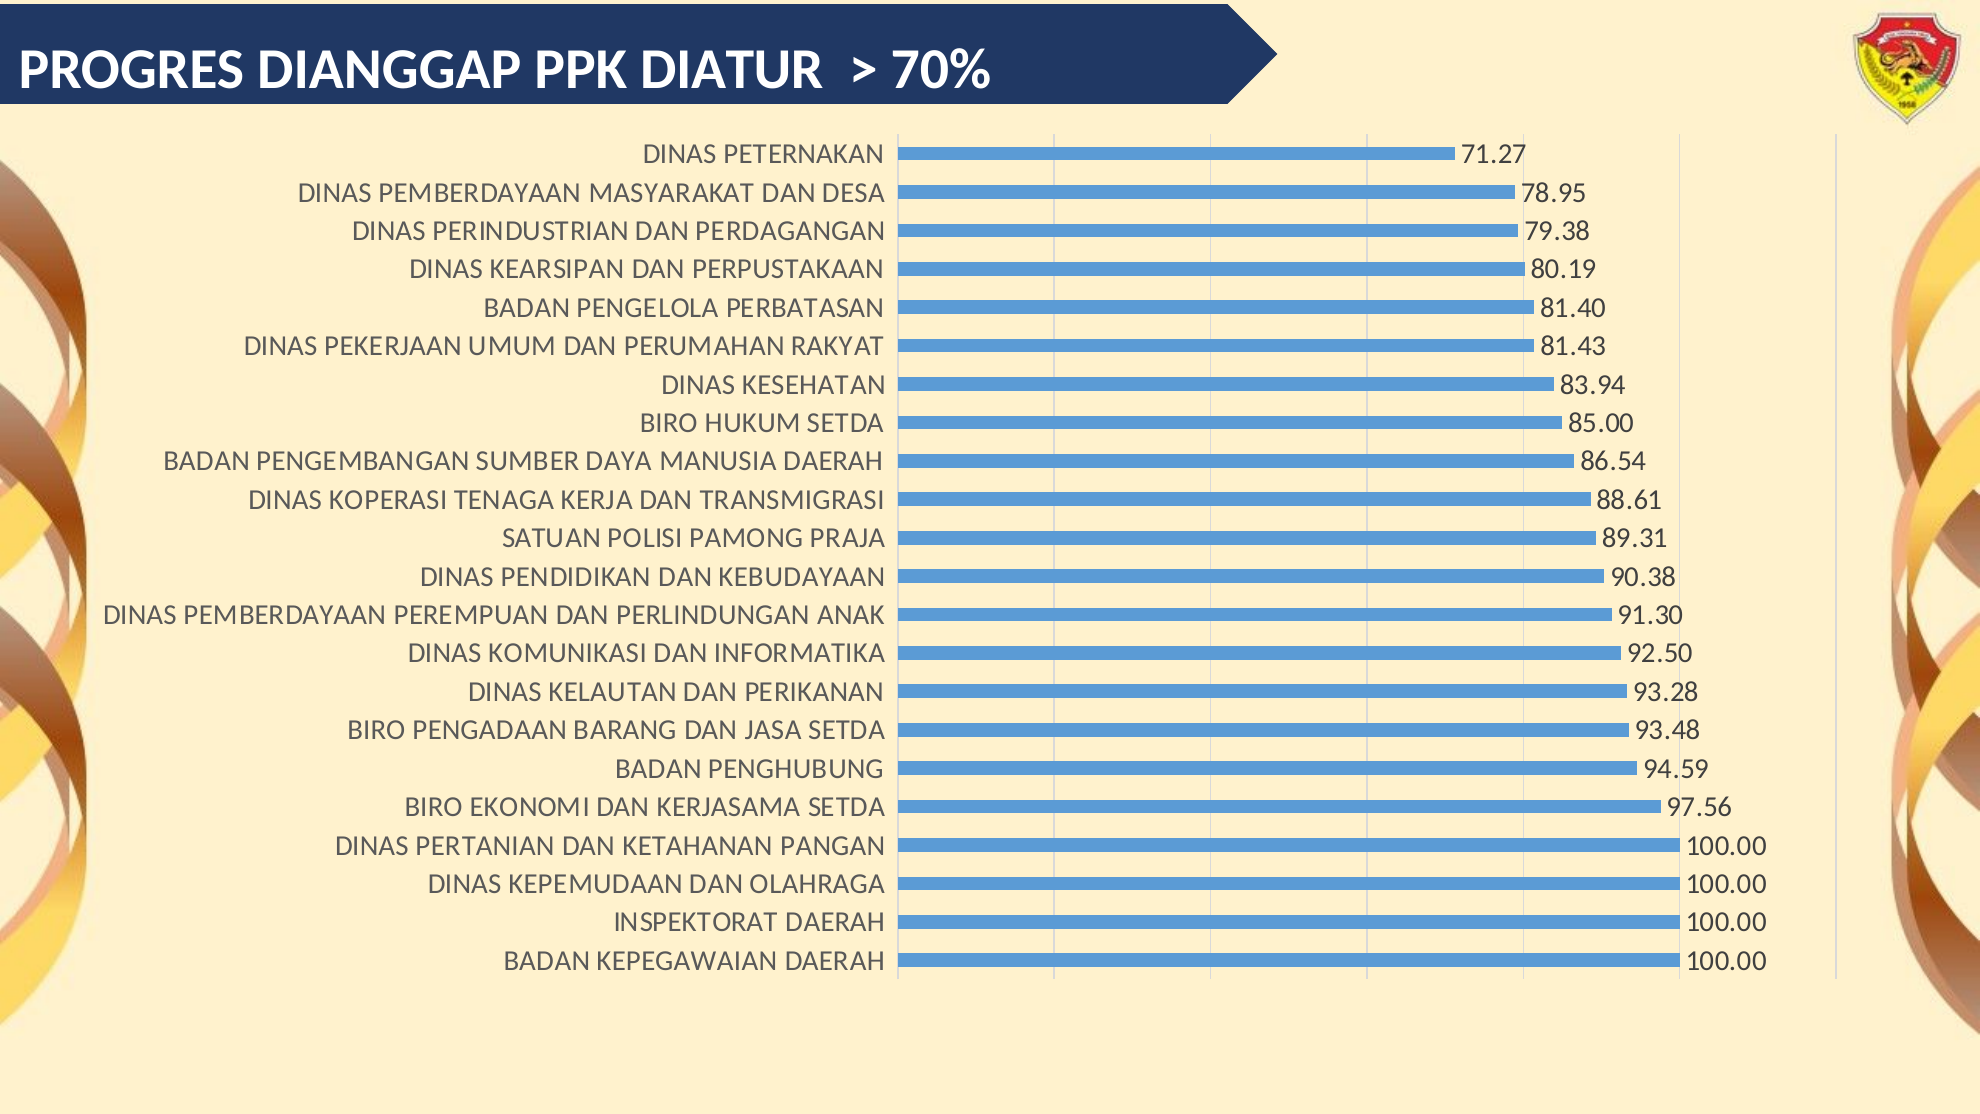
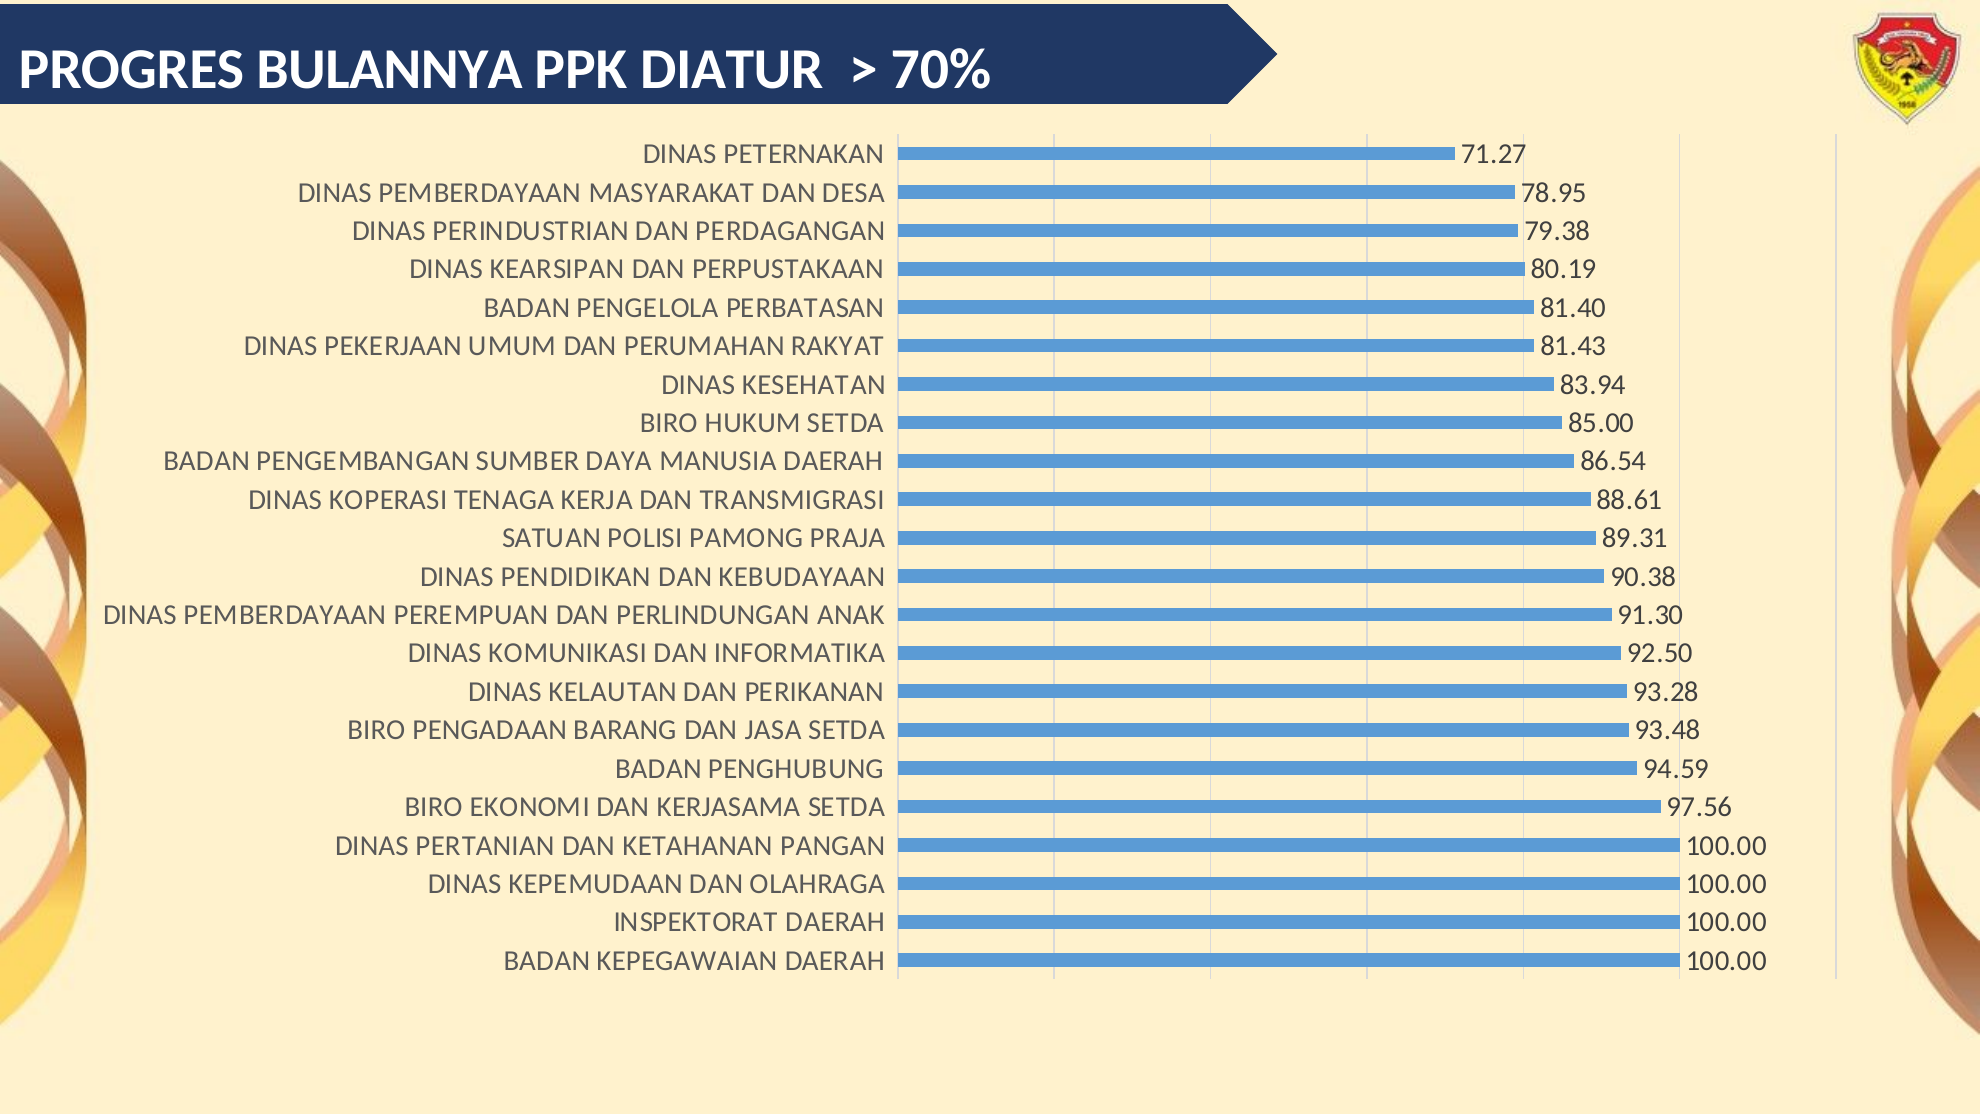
DIANGGAP: DIANGGAP -> BULANNYA
